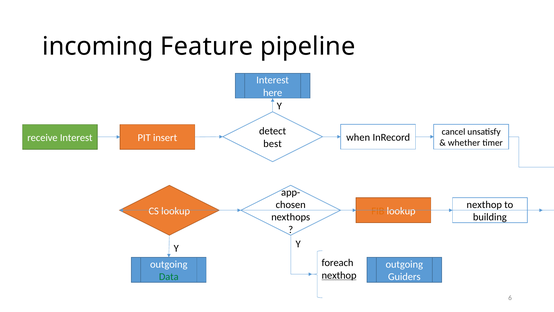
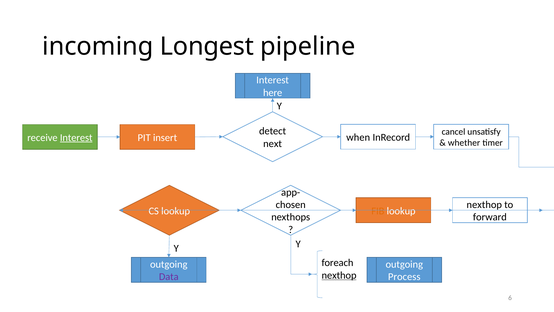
Feature: Feature -> Longest
Interest at (76, 137) underline: none -> present
best: best -> next
building: building -> forward
Data colour: green -> purple
Guiders: Guiders -> Process
